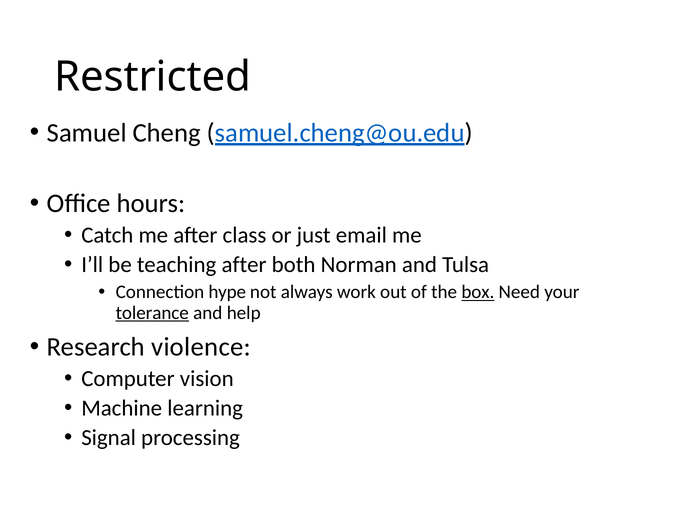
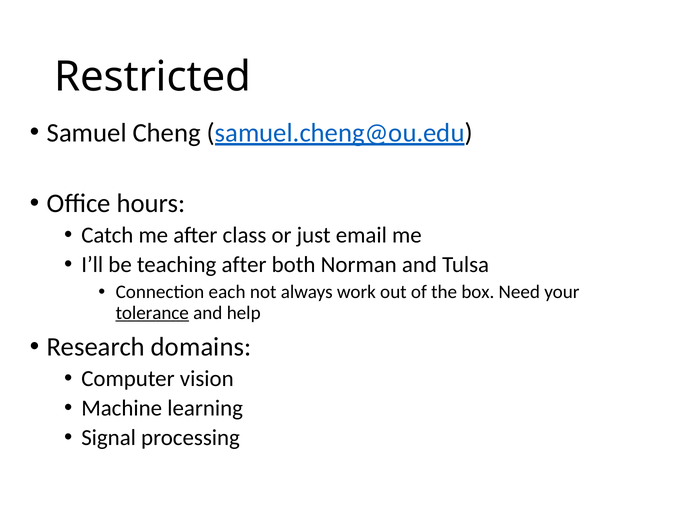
hype: hype -> each
box underline: present -> none
violence: violence -> domains
